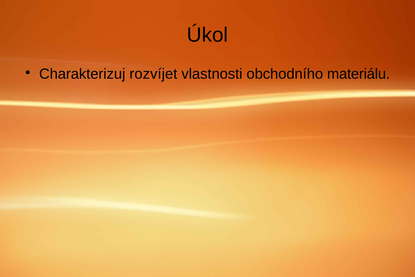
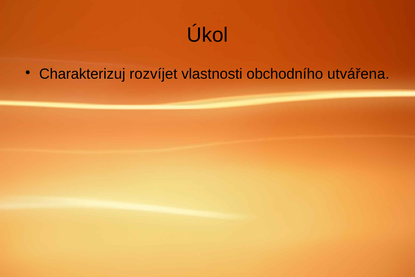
materiálu: materiálu -> utvářena
